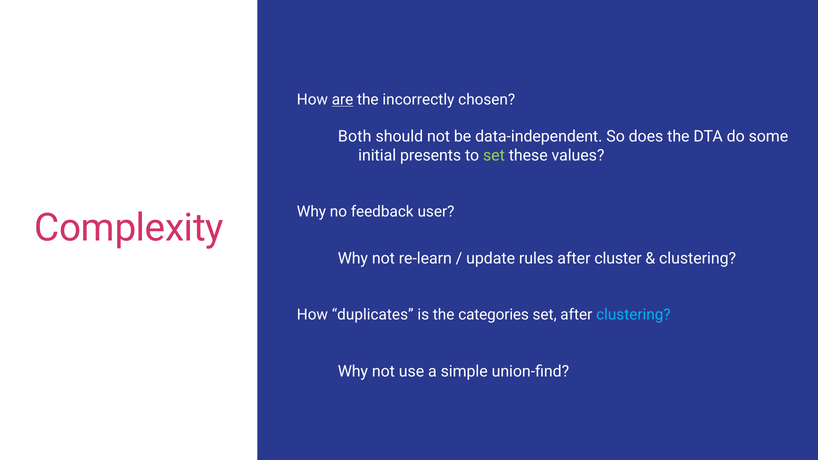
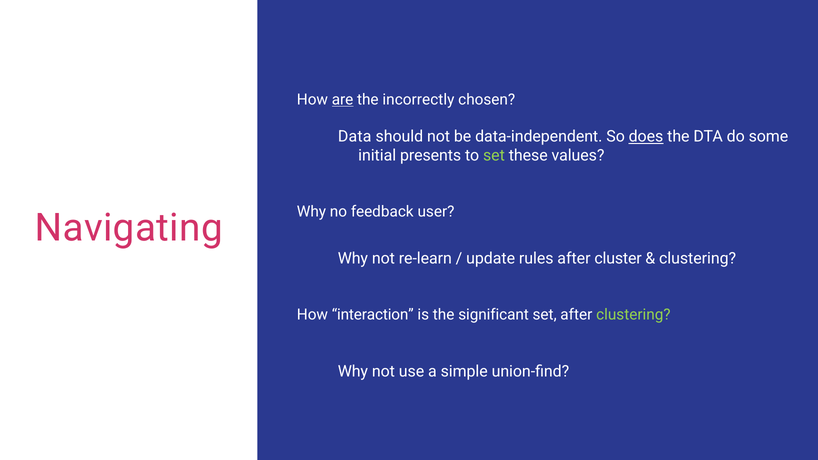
Both: Both -> Data
does underline: none -> present
Complexity: Complexity -> Navigating
duplicates: duplicates -> interaction
categories: categories -> significant
clustering at (633, 315) colour: light blue -> light green
